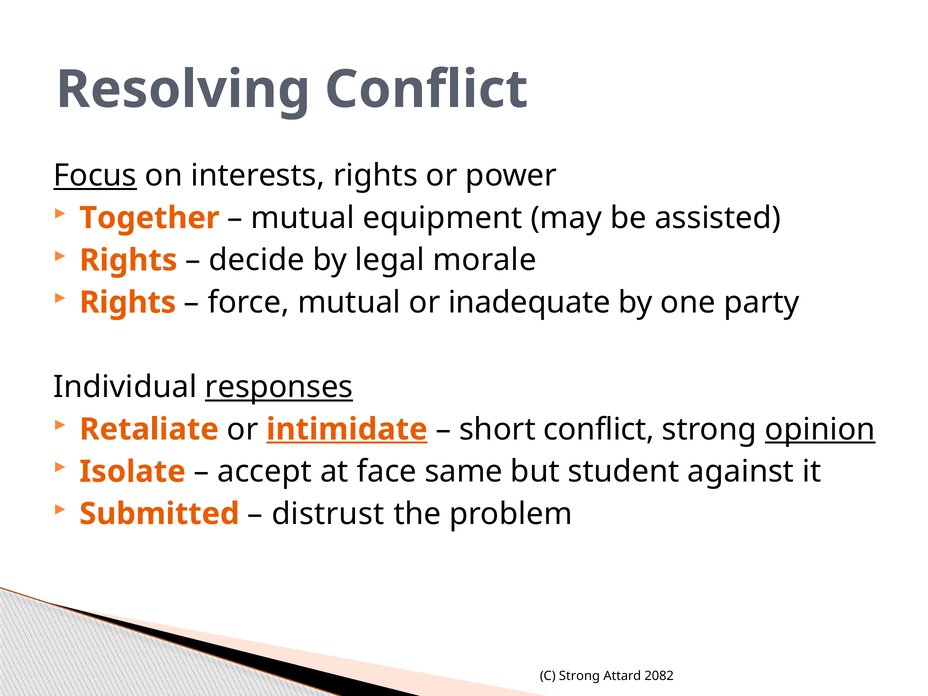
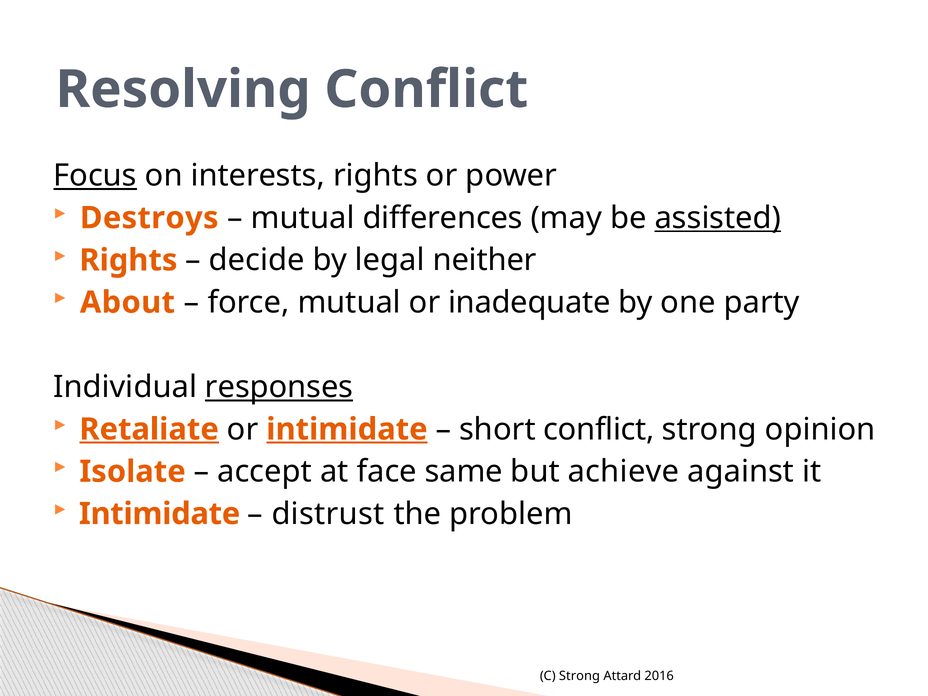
Together: Together -> Destroys
equipment: equipment -> differences
assisted underline: none -> present
morale: morale -> neither
Rights at (128, 302): Rights -> About
Retaliate underline: none -> present
opinion underline: present -> none
student: student -> achieve
Submitted at (159, 514): Submitted -> Intimidate
2082: 2082 -> 2016
